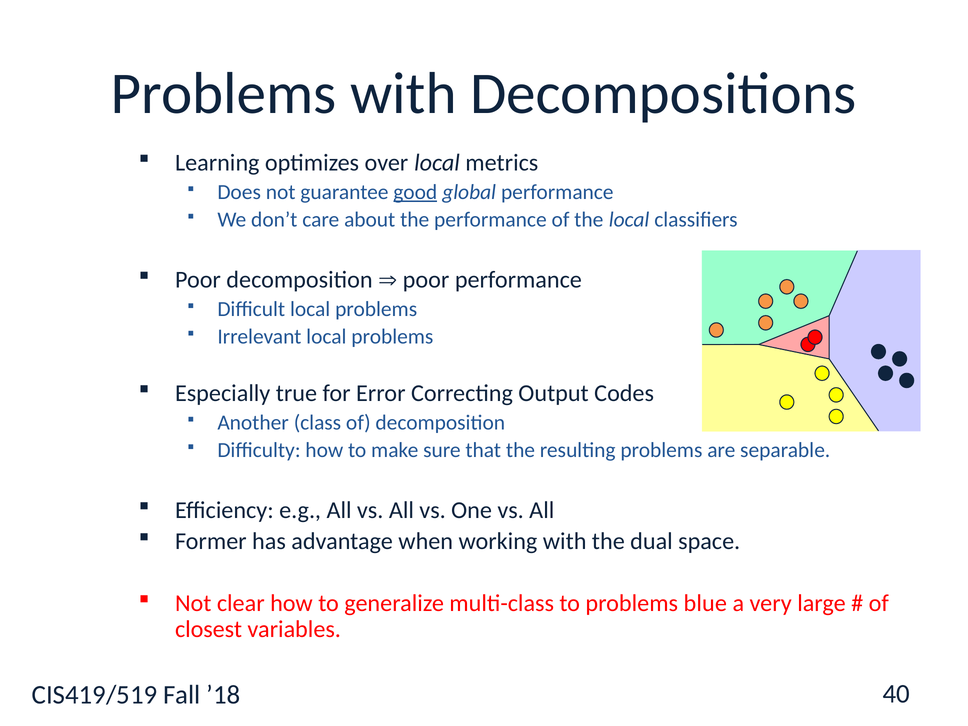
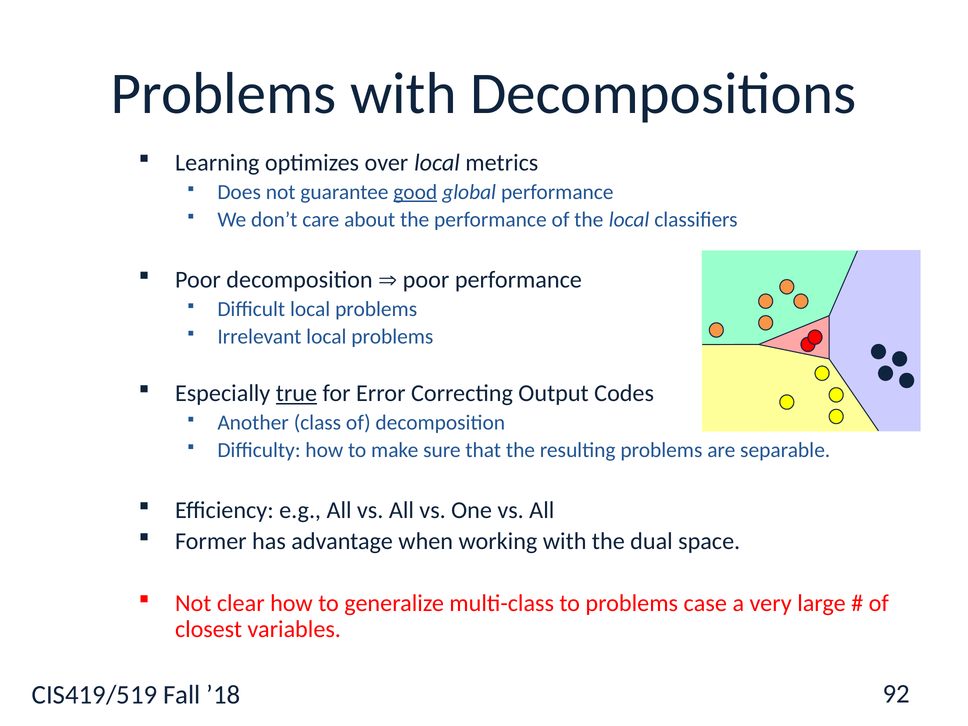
true underline: none -> present
blue: blue -> case
40: 40 -> 92
